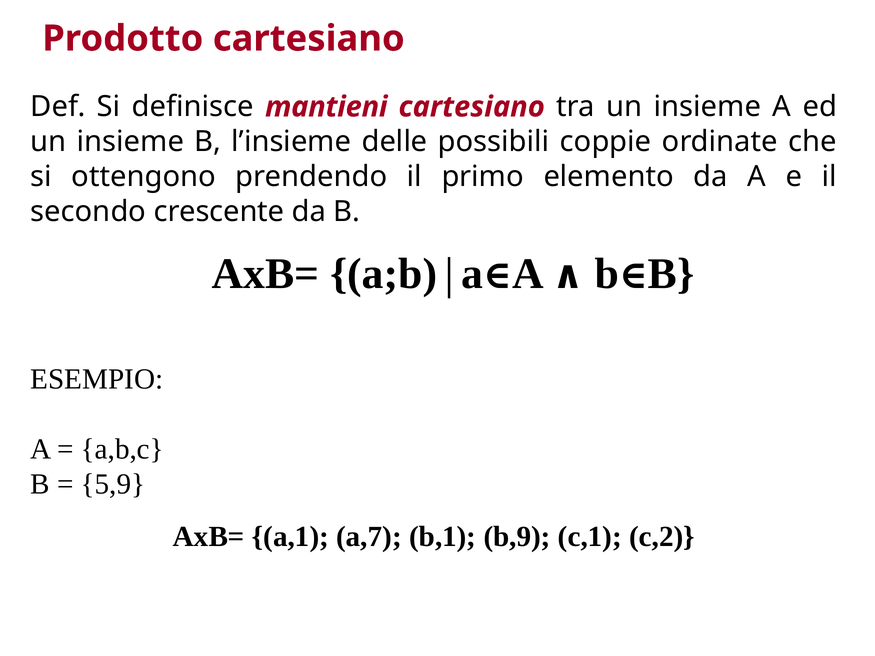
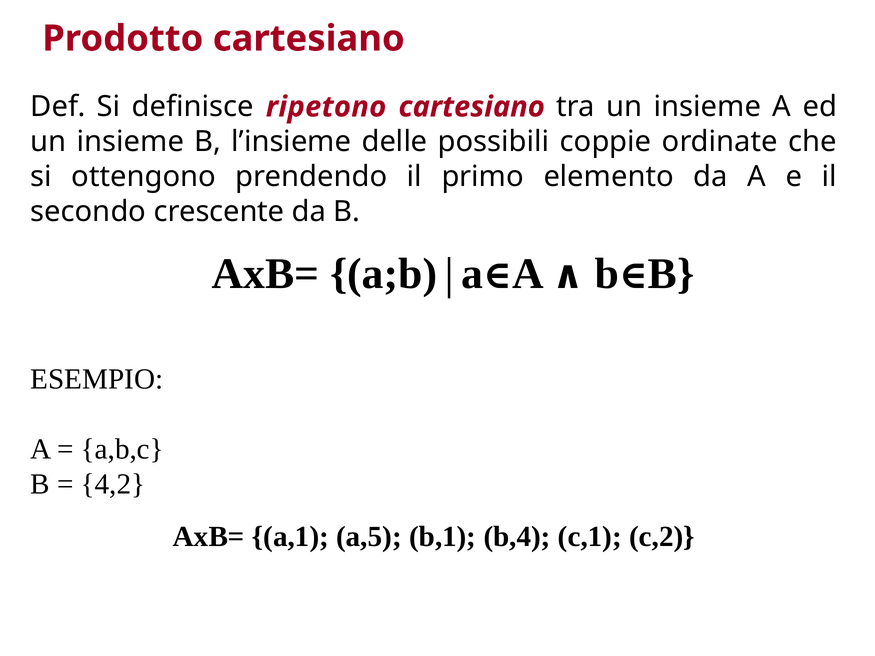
mantieni: mantieni -> ripetono
5,9: 5,9 -> 4,2
a,7: a,7 -> a,5
b,9: b,9 -> b,4
